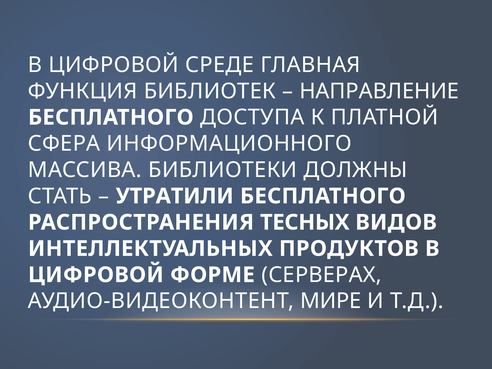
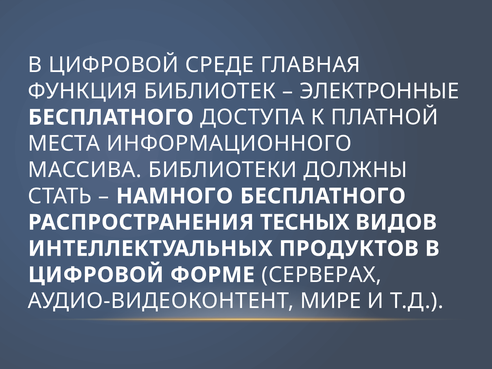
НАПРАВЛЕНИЕ: НАПРАВЛЕНИЕ -> ЭЛЕКТРОННЫЕ
СФЕРА: СФЕРА -> МЕСТА
УТРАТИЛИ: УТРАТИЛИ -> НАМНОГО
